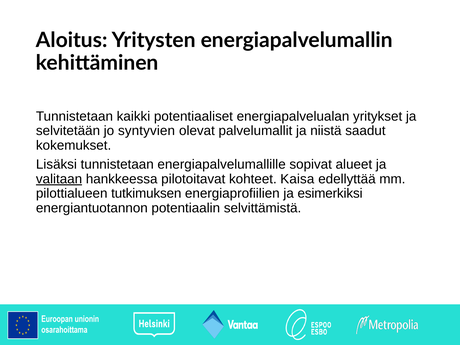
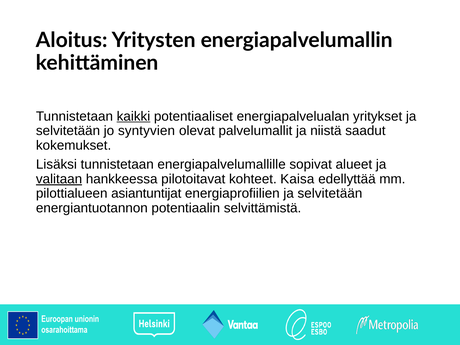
kaikki underline: none -> present
tutkimuksen: tutkimuksen -> asiantuntijat
energiaprofiilien ja esimerkiksi: esimerkiksi -> selvitetään
